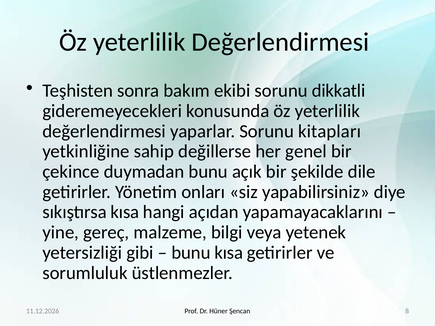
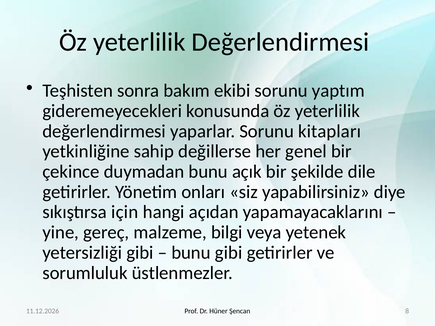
dikkatli: dikkatli -> yaptım
sıkıştırsa kısa: kısa -> için
bunu kısa: kısa -> gibi
